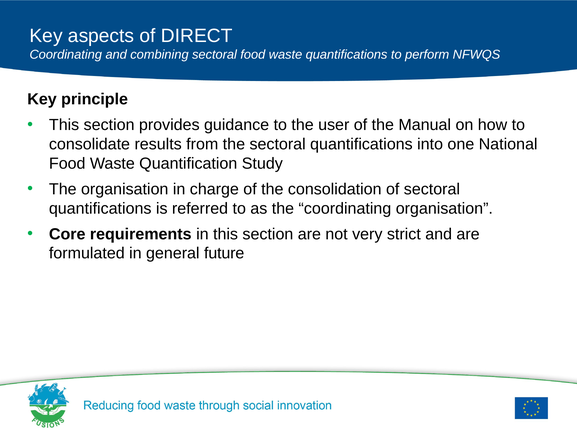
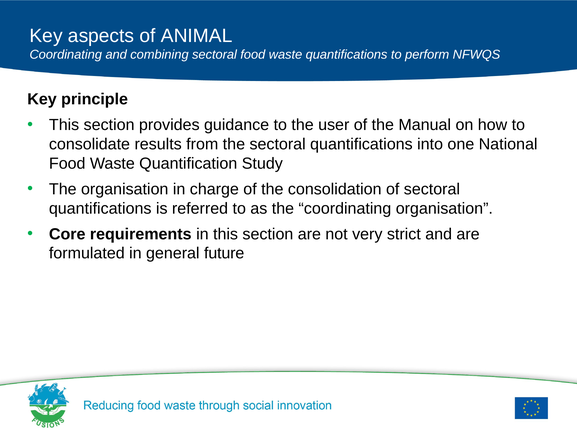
DIRECT: DIRECT -> ANIMAL
